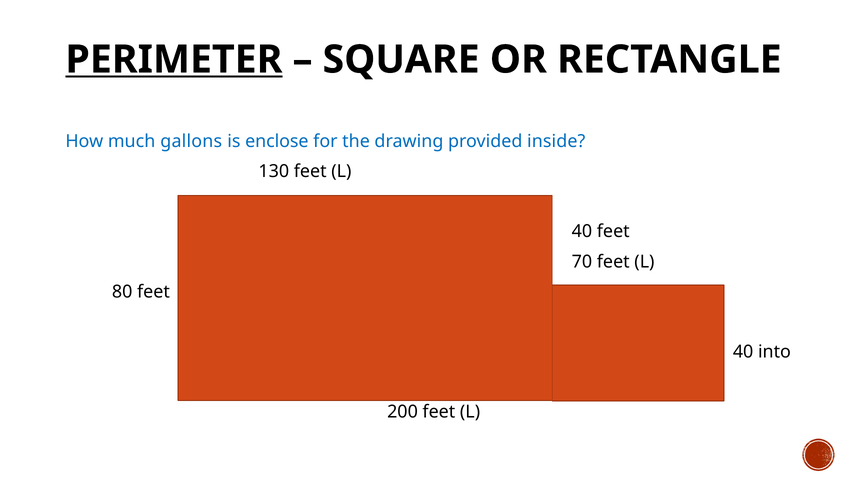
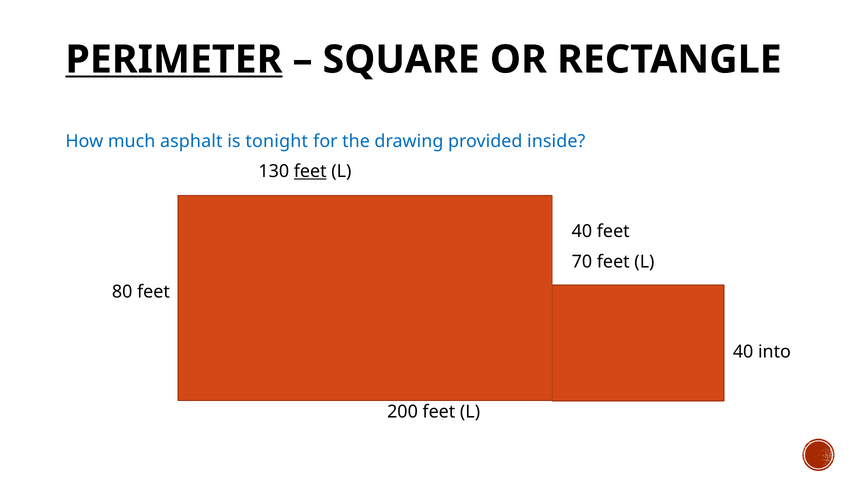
gallons: gallons -> asphalt
enclose: enclose -> tonight
feet at (310, 171) underline: none -> present
